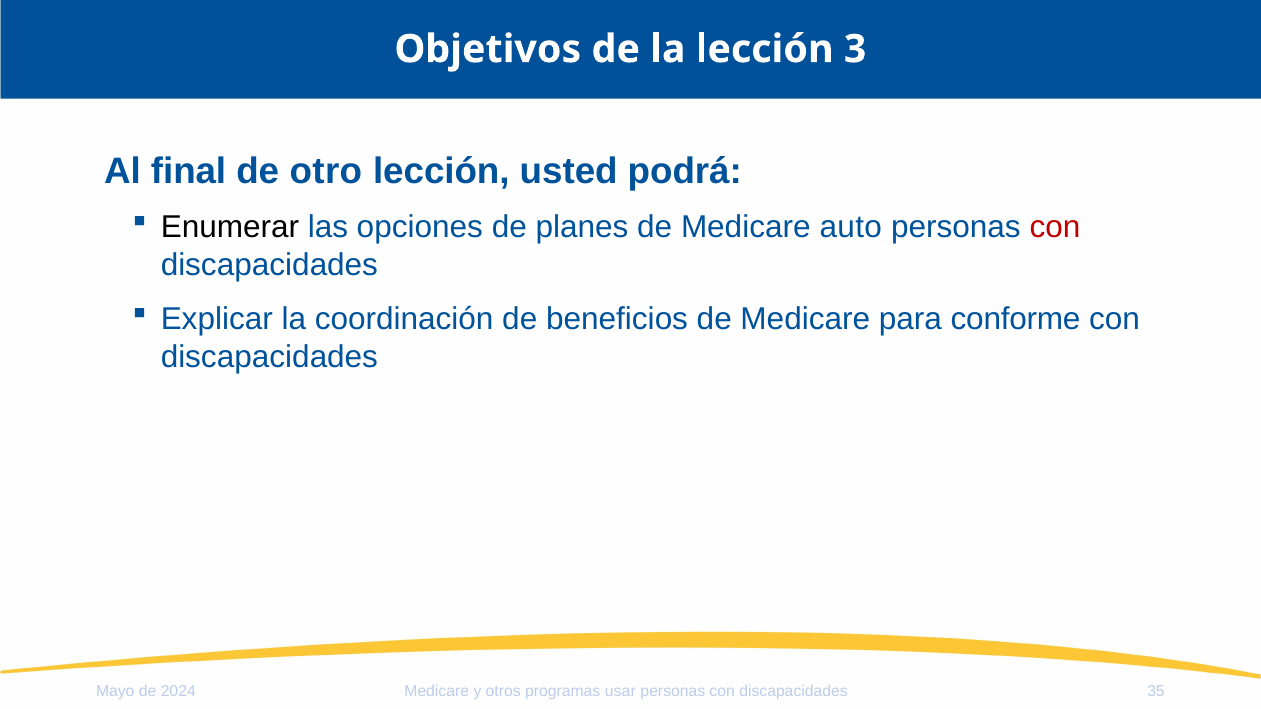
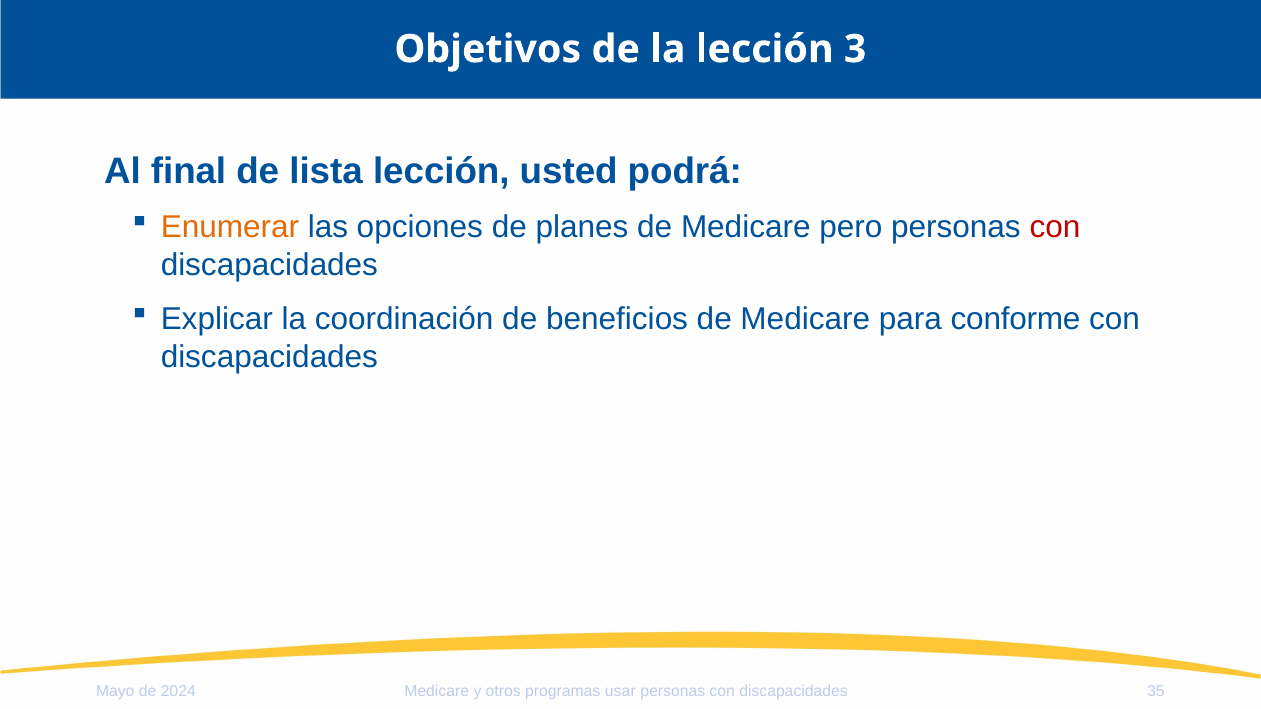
otro: otro -> lista
Enumerar colour: black -> orange
auto: auto -> pero
